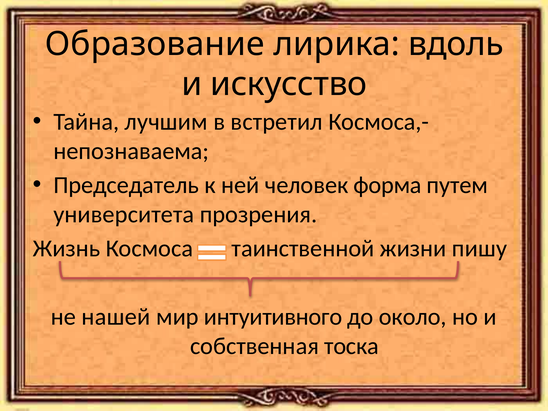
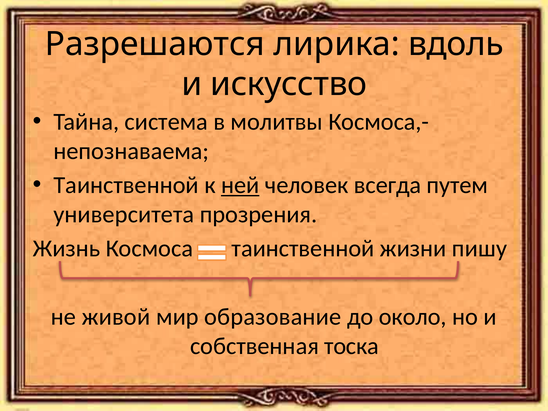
Образование: Образование -> Разрешаются
лучшим: лучшим -> система
встретил: встретил -> молитвы
Председатель at (126, 185): Председатель -> Таинственной
ней underline: none -> present
форма: форма -> всегда
нашей: нашей -> живой
интуитивного: интуитивного -> образование
